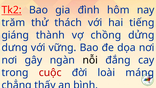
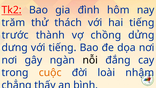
giáng: giáng -> trước
với vững: vững -> tiếng
cuộc colour: red -> orange
máng: máng -> nhậm
